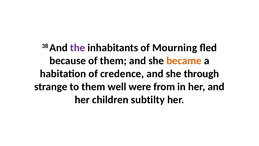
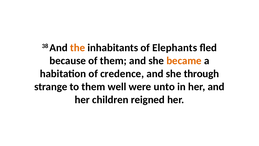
the colour: purple -> orange
Mourning: Mourning -> Elephants
from: from -> unto
subtilty: subtilty -> reigned
